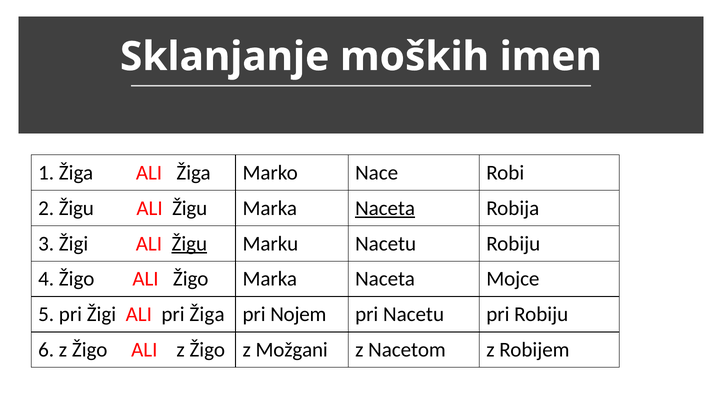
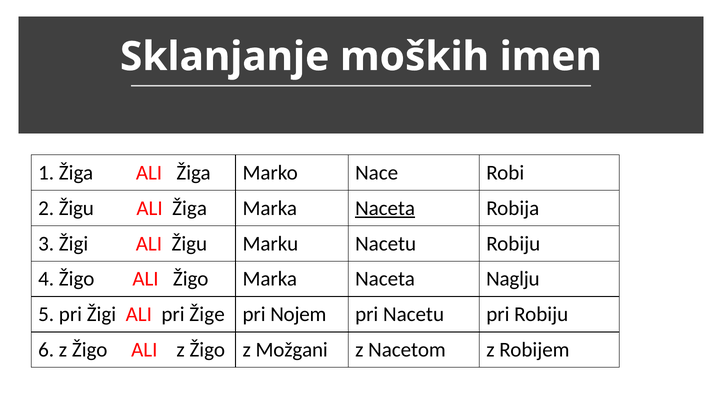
Žigu at (190, 208): Žigu -> Žiga
Žigu at (189, 244) underline: present -> none
Mojce: Mojce -> Naglju
pri Žiga: Žiga -> Žige
